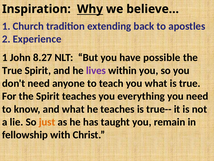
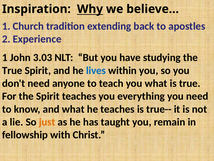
8.27: 8.27 -> 3.03
possible: possible -> studying
lives colour: purple -> blue
